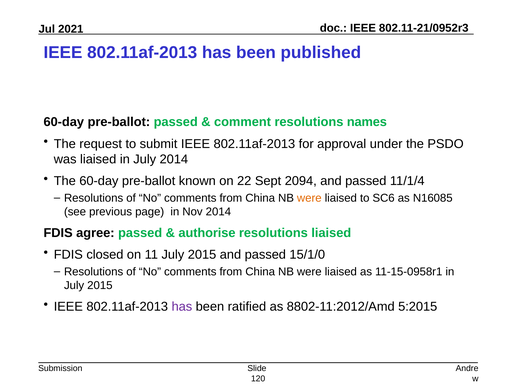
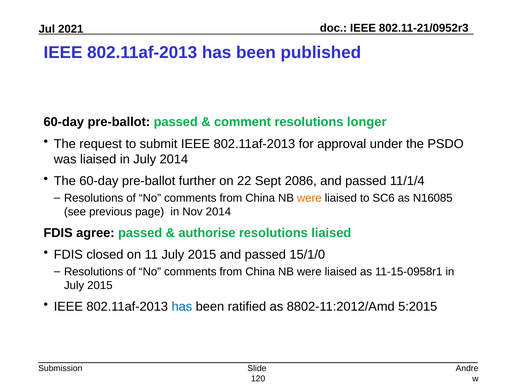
names: names -> longer
known: known -> further
2094: 2094 -> 2086
has at (182, 307) colour: purple -> blue
